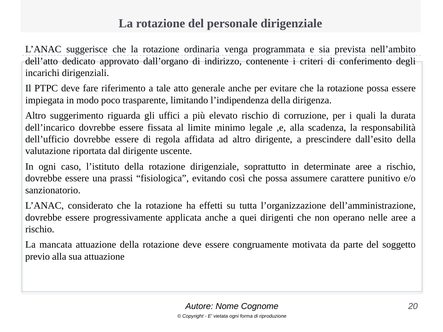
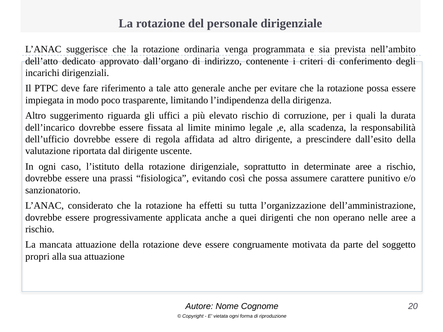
previo: previo -> propri
